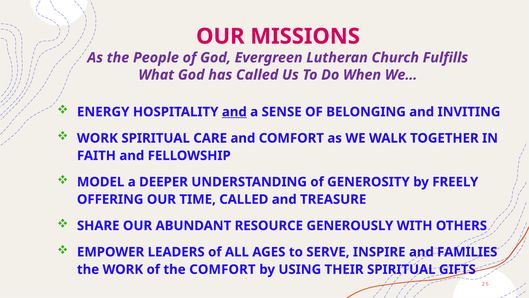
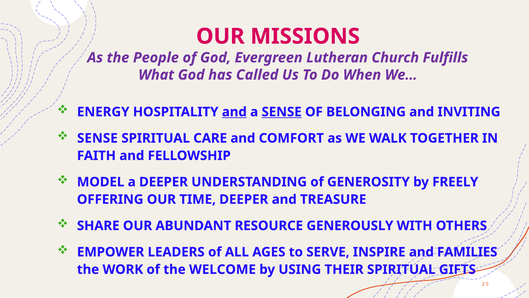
SENSE at (282, 112) underline: none -> present
WORK at (97, 138): WORK -> SENSE
TIME CALLED: CALLED -> DEEPER
the COMFORT: COMFORT -> WELCOME
